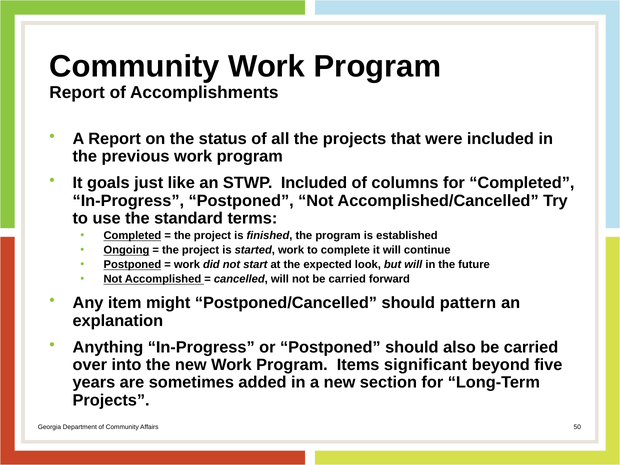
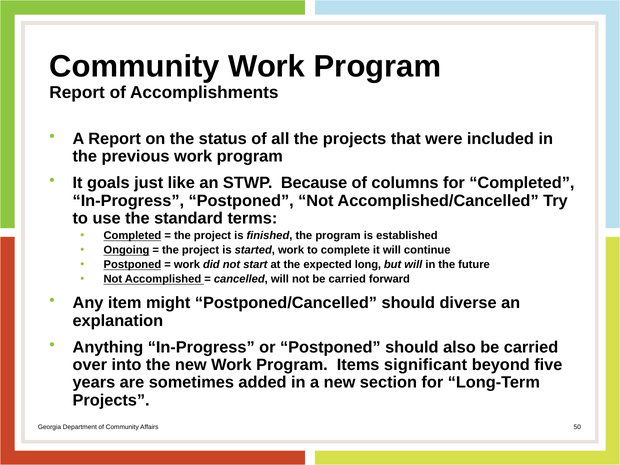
STWP Included: Included -> Because
look: look -> long
pattern: pattern -> diverse
